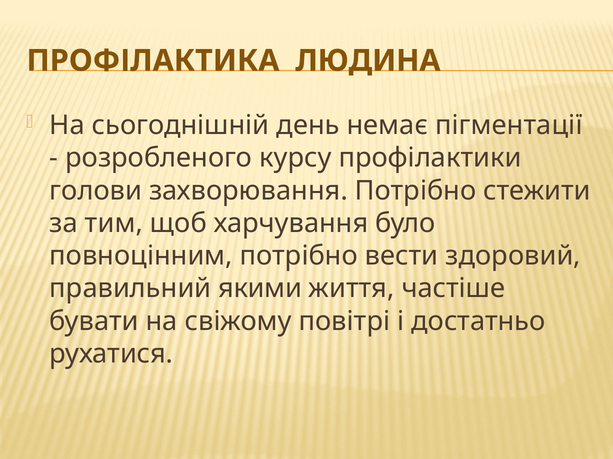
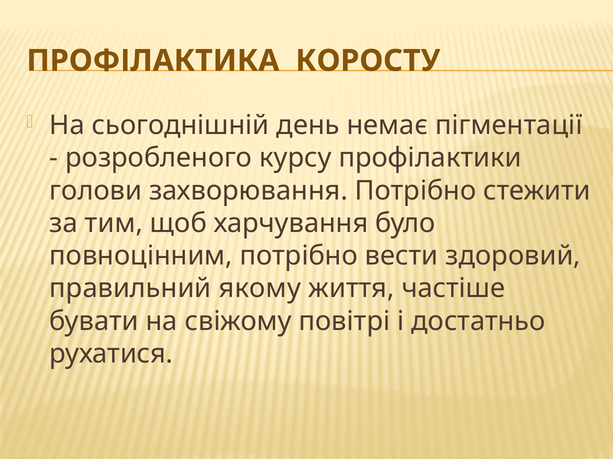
ЛЮДИНА: ЛЮДИНА -> КОРОСТУ
якими: якими -> якому
